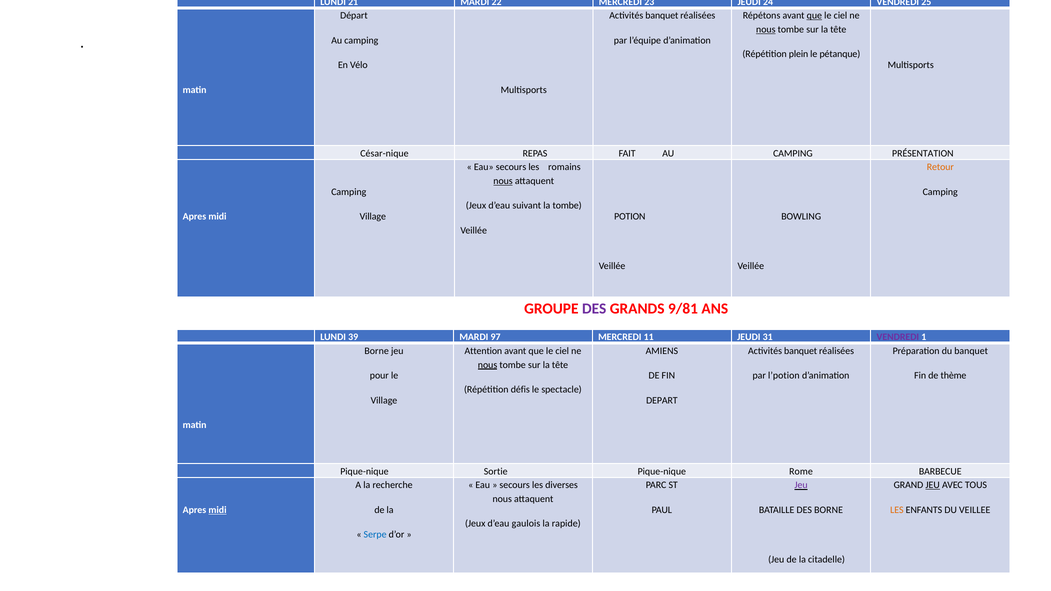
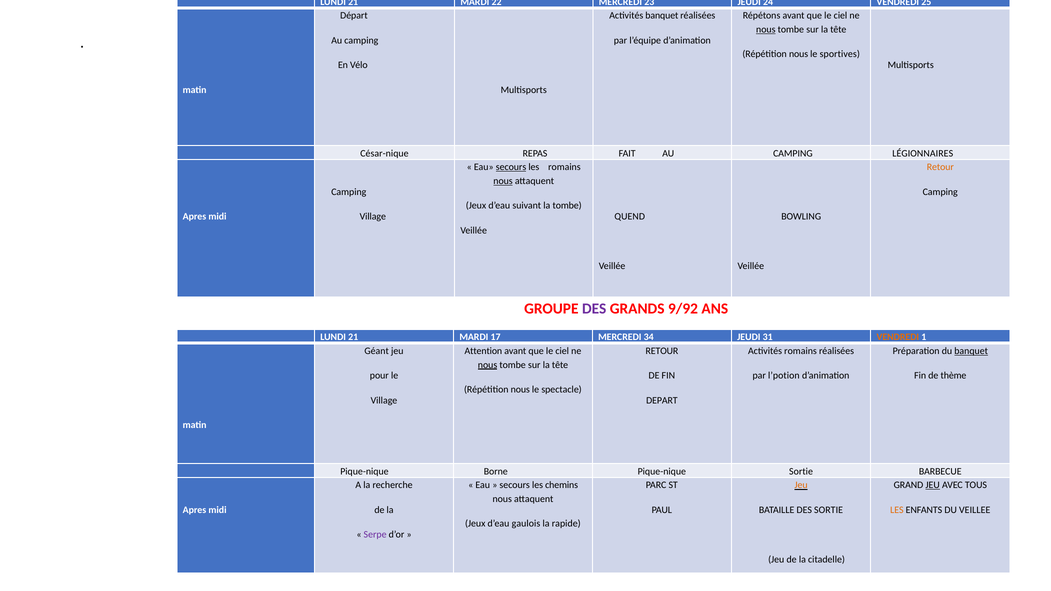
que at (814, 16) underline: present -> none
plein at (799, 54): plein -> nous
pétanque: pétanque -> sportives
PRÉSENTATION: PRÉSENTATION -> LÉGIONNAIRES
secours at (511, 167) underline: none -> present
POTION: POTION -> QUEND
9/81: 9/81 -> 9/92
39 at (353, 337): 39 -> 21
97: 97 -> 17
11: 11 -> 34
VENDREDI at (898, 337) colour: purple -> orange
Borne at (377, 351): Borne -> Géant
AMIENS at (662, 351): AMIENS -> RETOUR
banquet at (801, 351): banquet -> romains
banquet at (971, 351) underline: none -> present
défis at (520, 390): défis -> nous
Sortie: Sortie -> Borne
Pique-nique Rome: Rome -> Sortie
diverses: diverses -> chemins
Jeu at (801, 485) colour: purple -> orange
midi at (218, 510) underline: present -> none
DES BORNE: BORNE -> SORTIE
Serpe colour: blue -> purple
